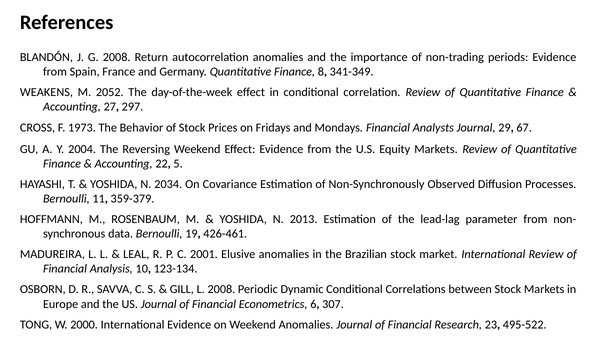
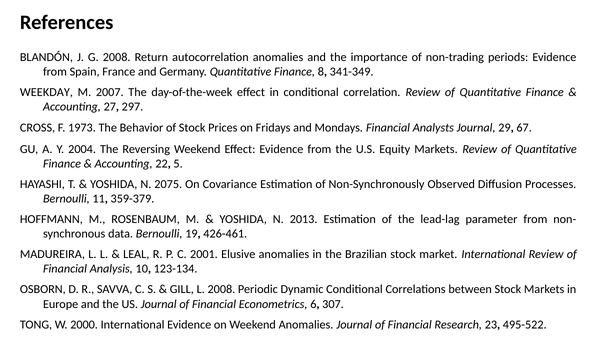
WEAKENS: WEAKENS -> WEEKDAY
2052: 2052 -> 2007
2034: 2034 -> 2075
